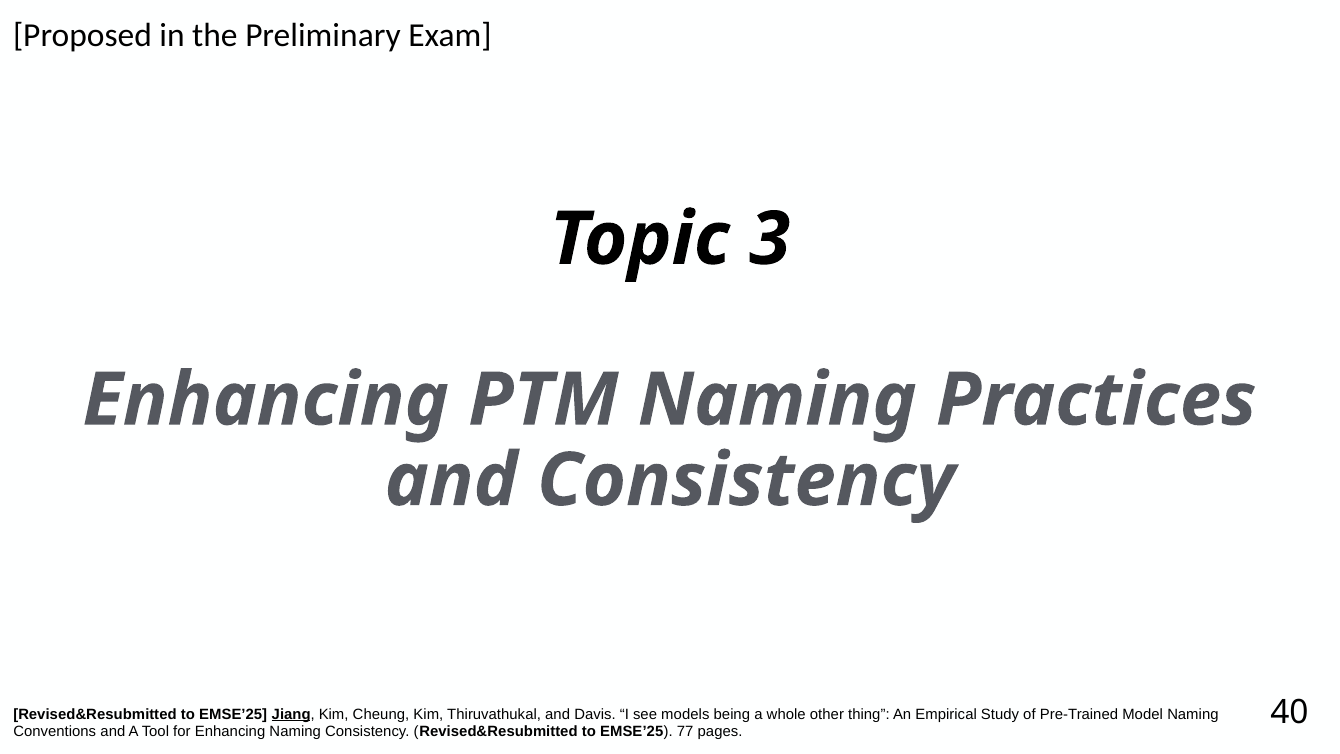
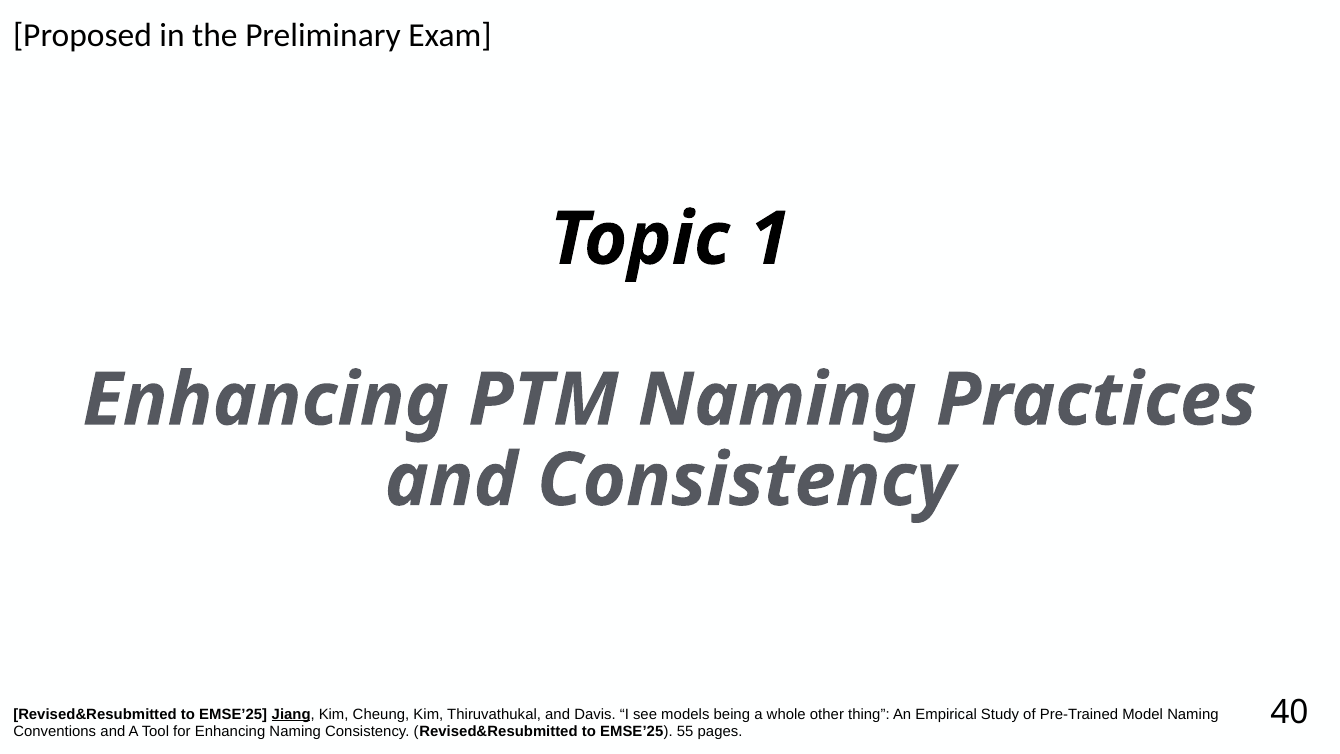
3: 3 -> 1
77: 77 -> 55
